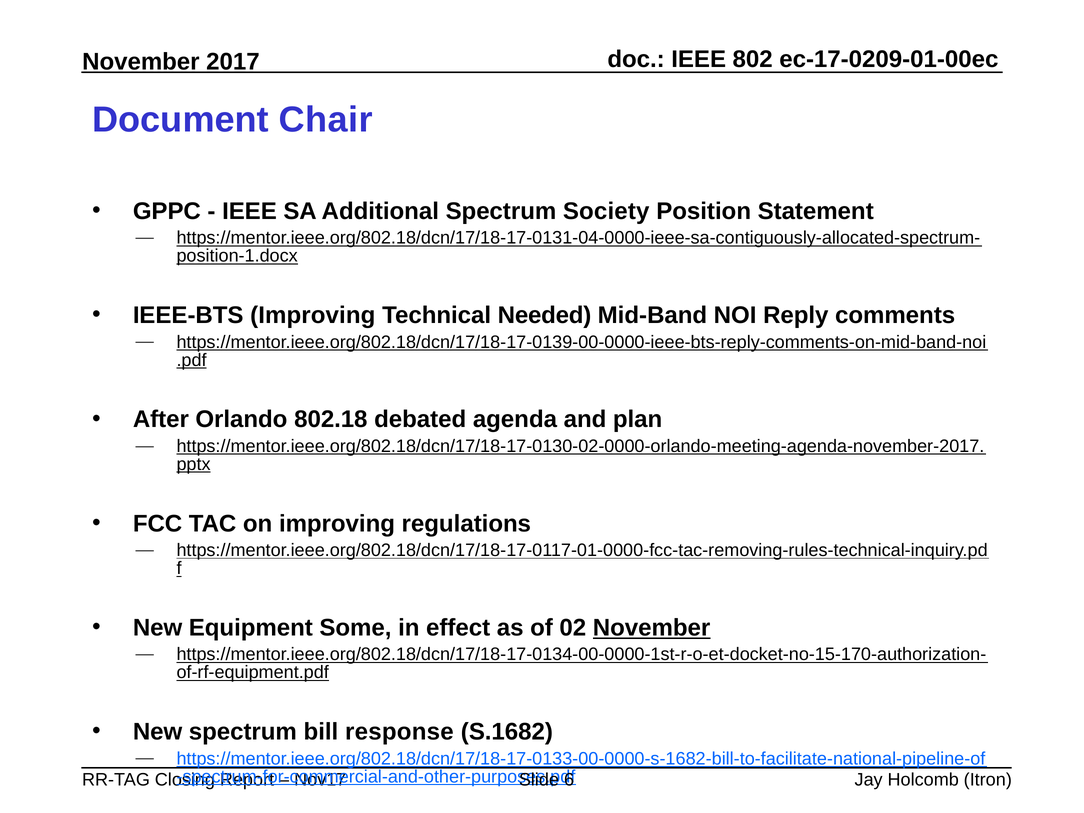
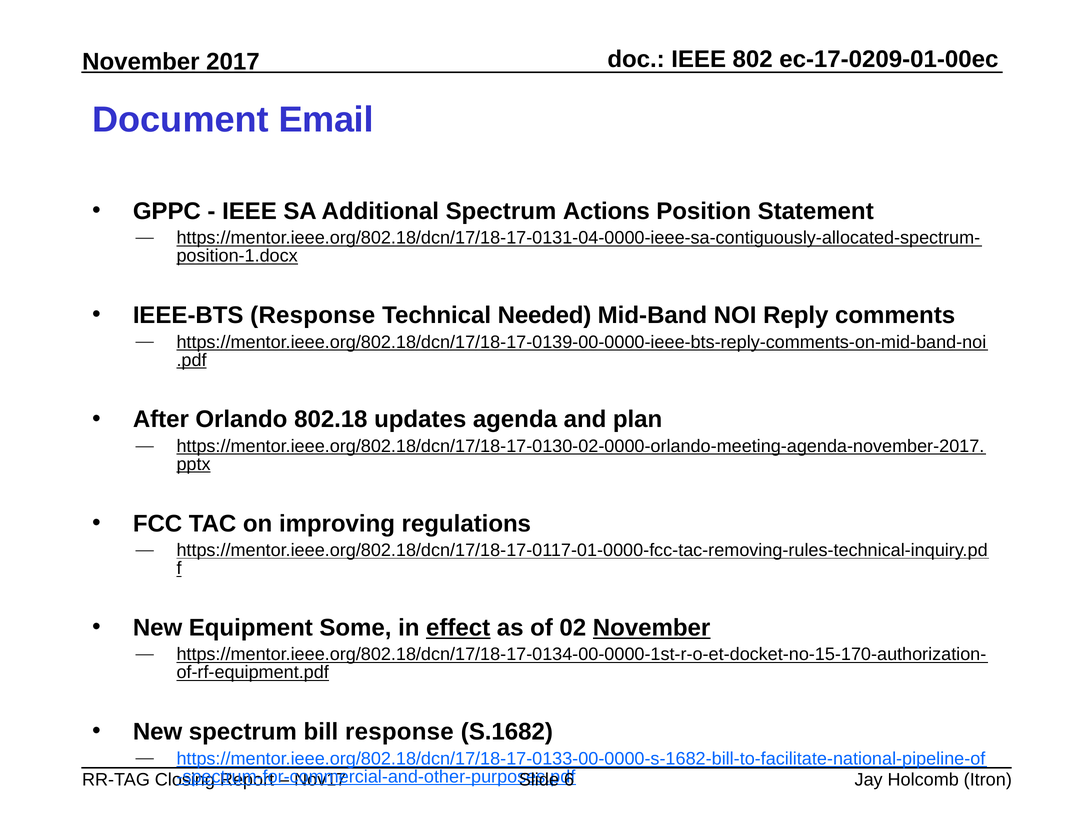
Chair: Chair -> Email
Society: Society -> Actions
IEEE-BTS Improving: Improving -> Response
debated: debated -> updates
effect underline: none -> present
